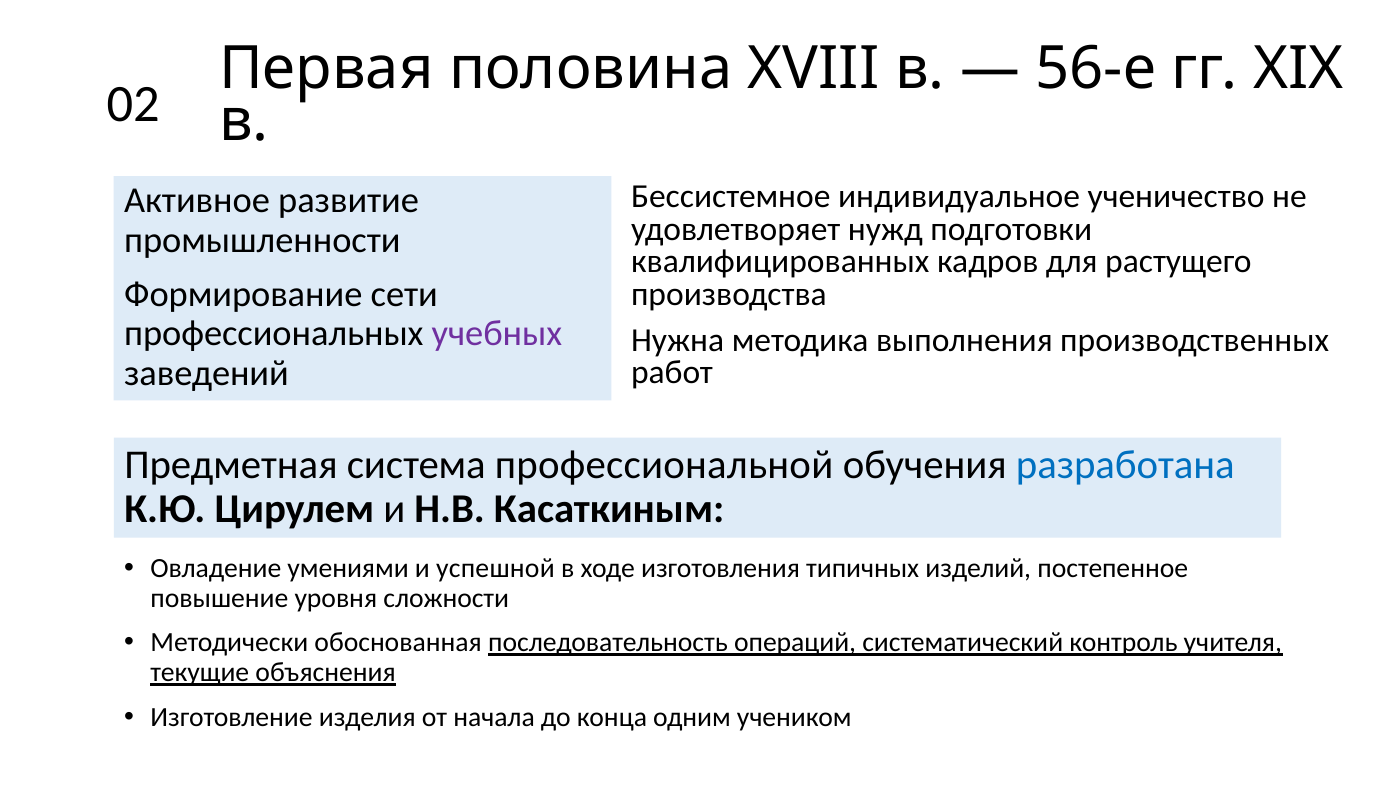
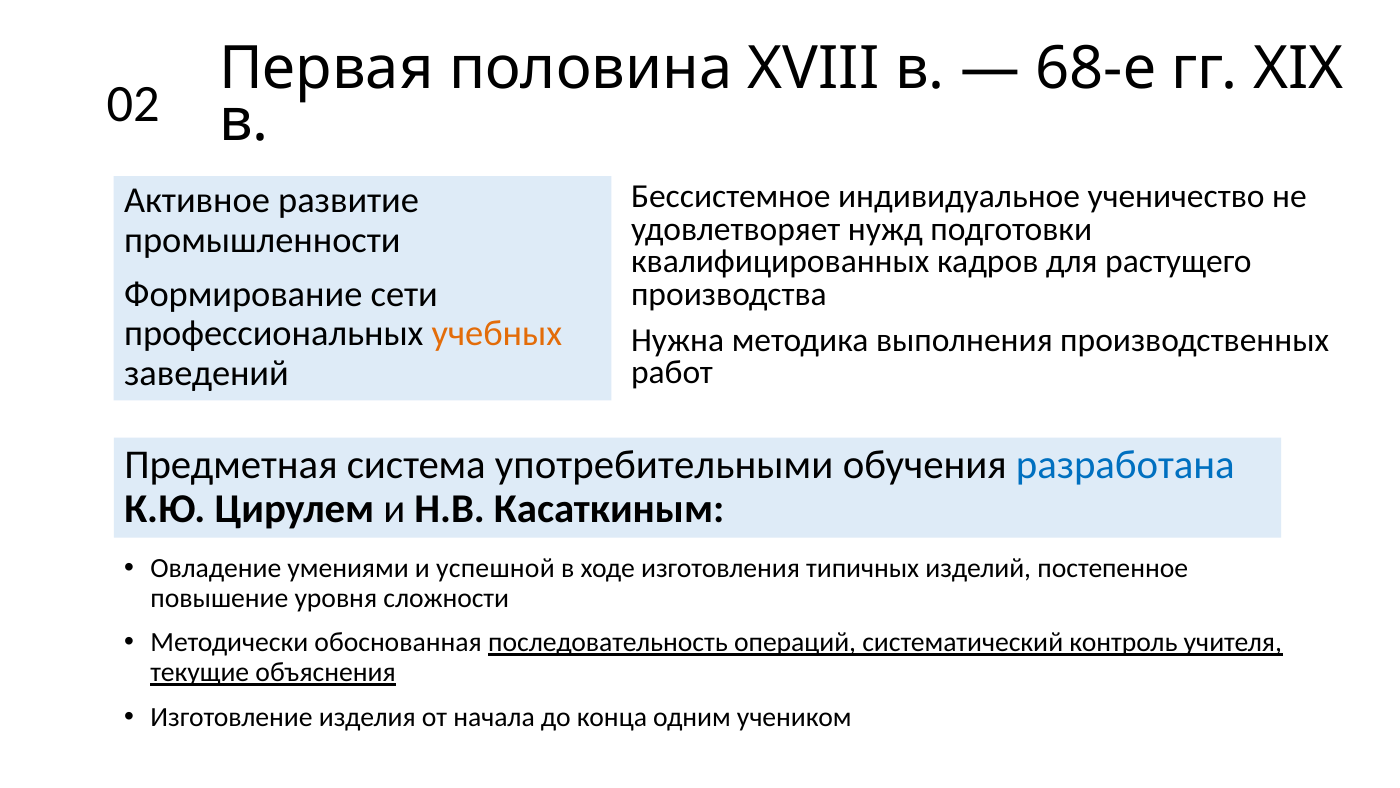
56-е: 56-е -> 68-е
учебных colour: purple -> orange
профессиональной: профессиональной -> употребительными
